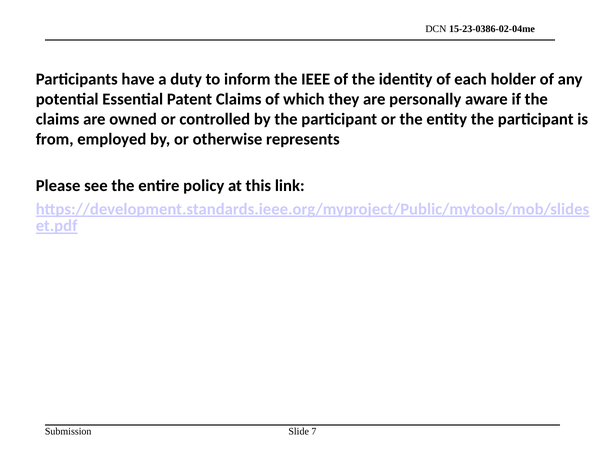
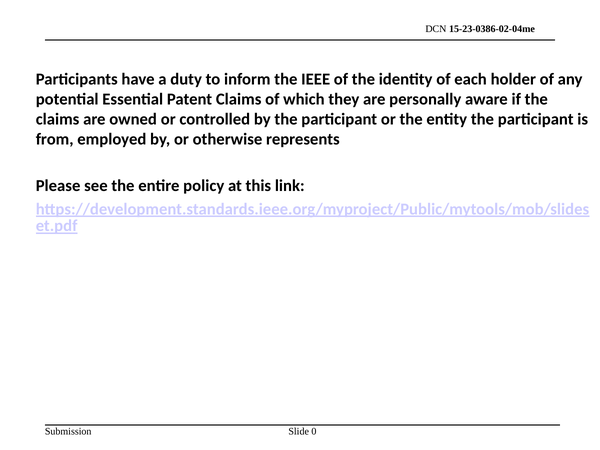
7: 7 -> 0
